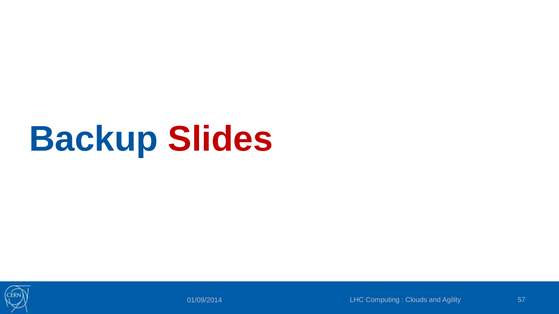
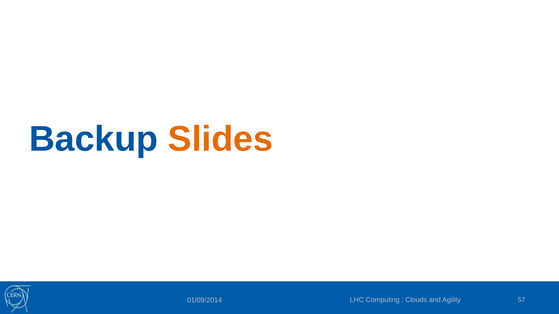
Slides colour: red -> orange
